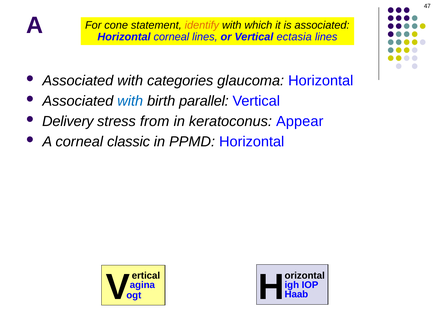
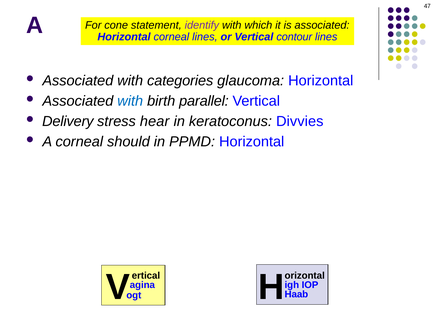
identify colour: orange -> purple
ectasia: ectasia -> contour
from: from -> hear
Appear: Appear -> Divvies
classic: classic -> should
